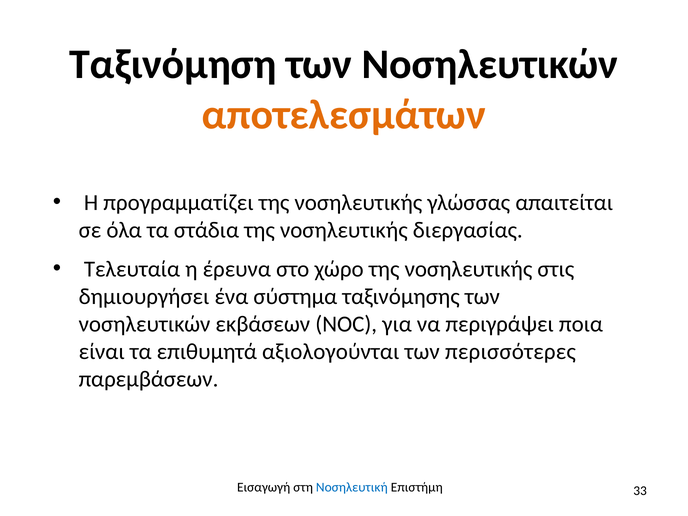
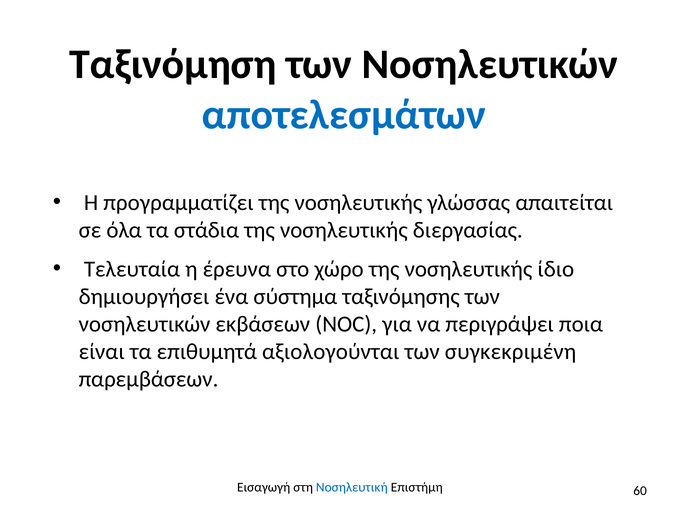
αποτελεσμάτων colour: orange -> blue
στις: στις -> ίδιο
περισσότερες: περισσότερες -> συγκεκριμένη
33: 33 -> 60
